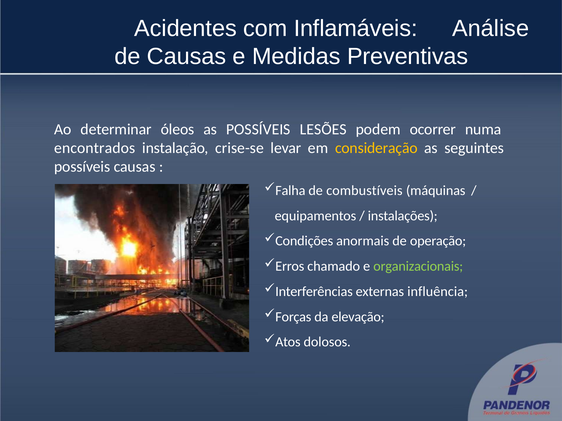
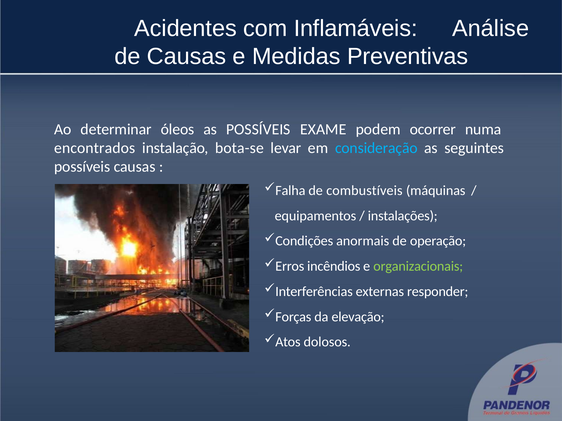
LESÕES: LESÕES -> EXAME
crise-se: crise-se -> bota-se
consideração colour: yellow -> light blue
chamado: chamado -> incêndios
influência: influência -> responder
